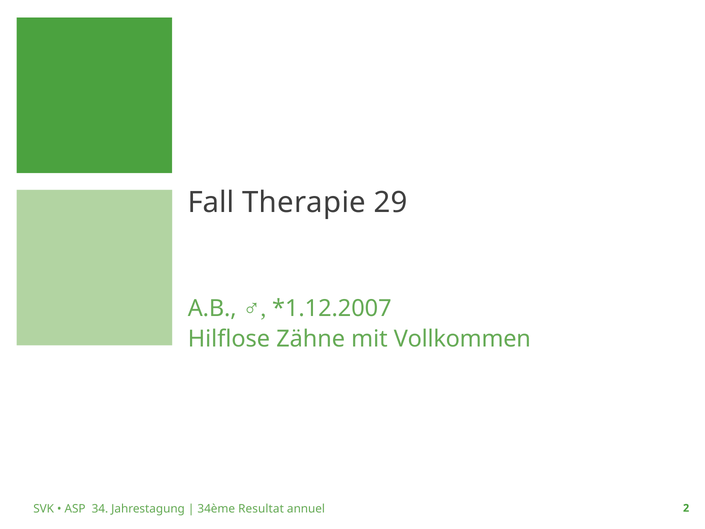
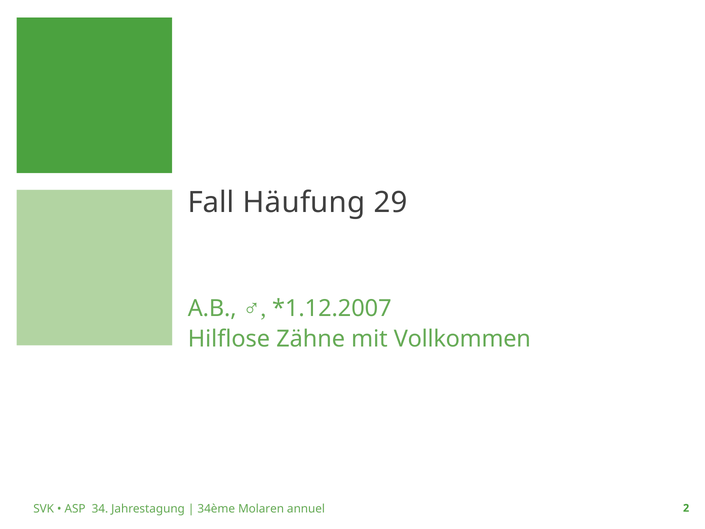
Therapie: Therapie -> Häufung
Resultat: Resultat -> Molaren
